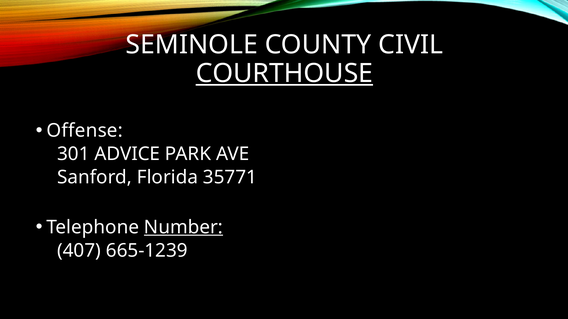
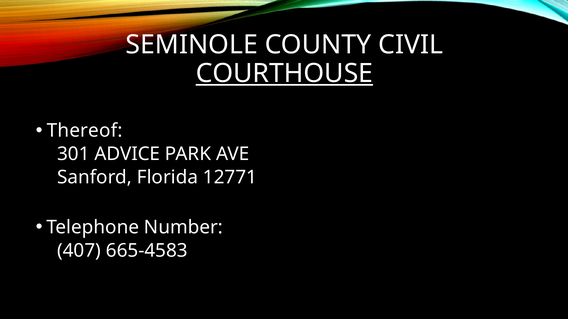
Offense: Offense -> Thereof
35771: 35771 -> 12771
Number underline: present -> none
665-1239: 665-1239 -> 665-4583
